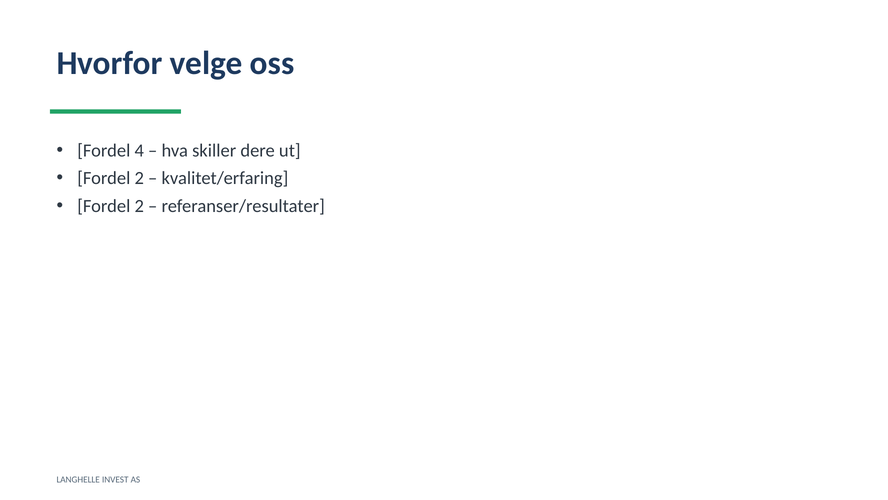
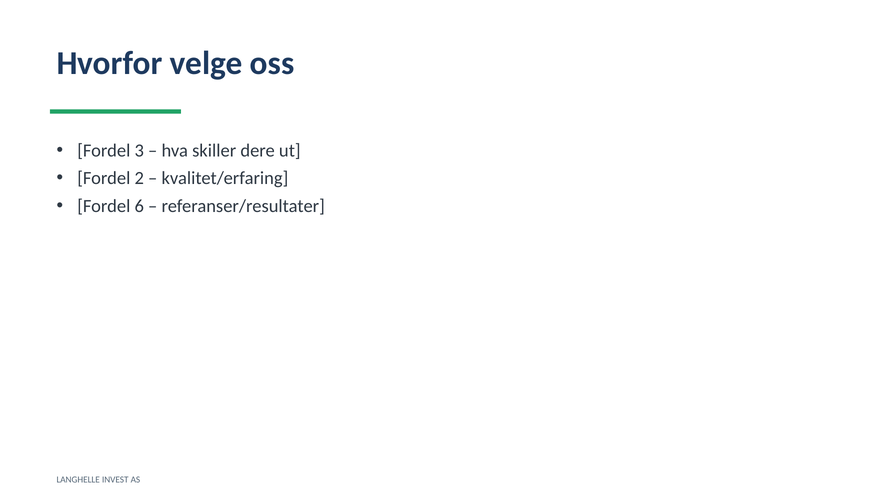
4: 4 -> 3
2 at (139, 206): 2 -> 6
